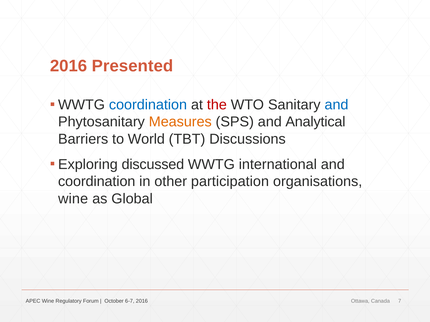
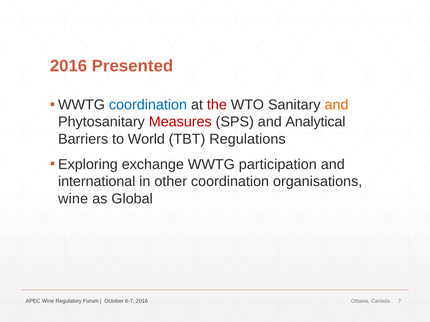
and at (337, 105) colour: blue -> orange
Measures colour: orange -> red
Discussions: Discussions -> Regulations
discussed: discussed -> exchange
international: international -> participation
coordination at (97, 182): coordination -> international
other participation: participation -> coordination
